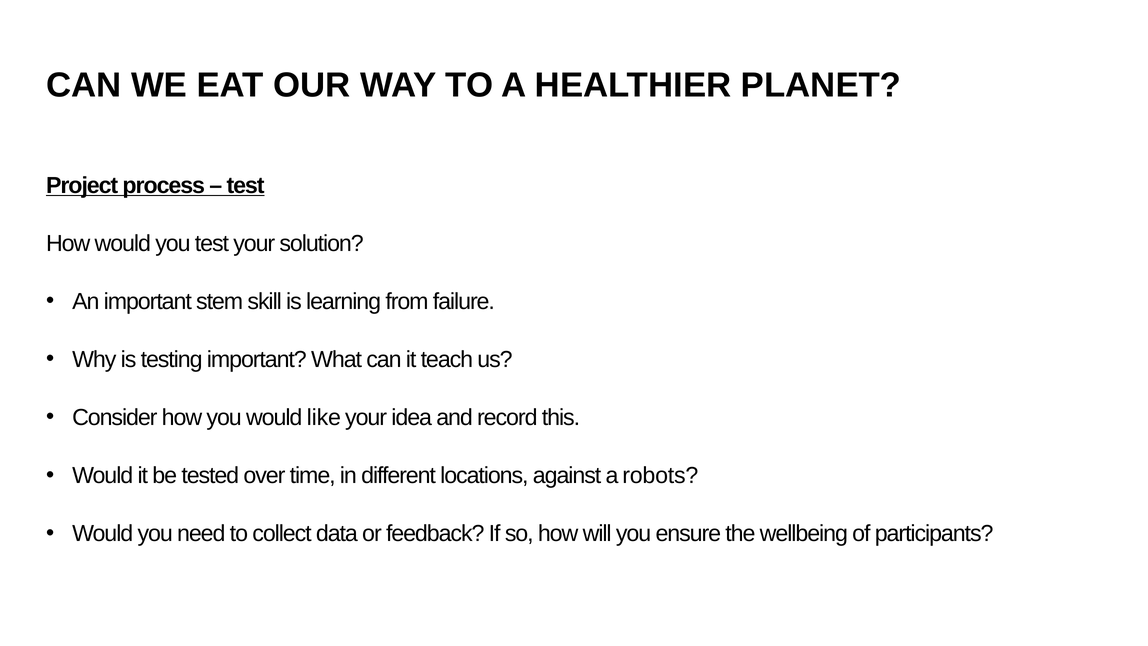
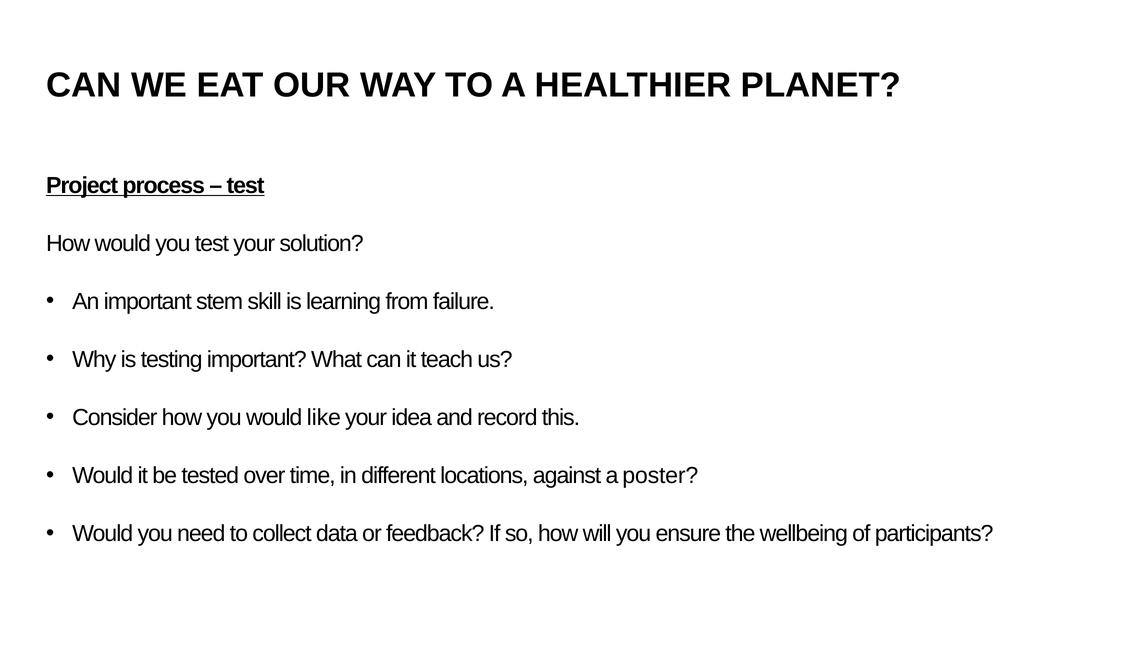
robots: robots -> poster
